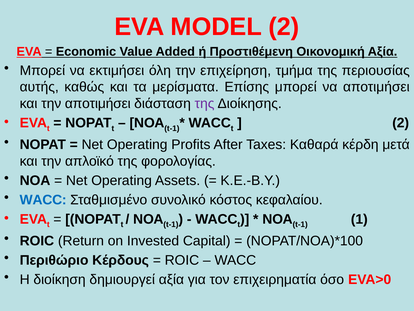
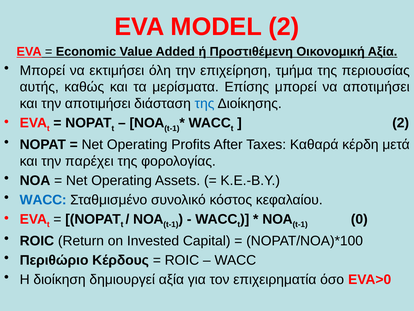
της at (205, 104) colour: purple -> blue
απλοϊκό: απλοϊκό -> παρέχει
1: 1 -> 0
